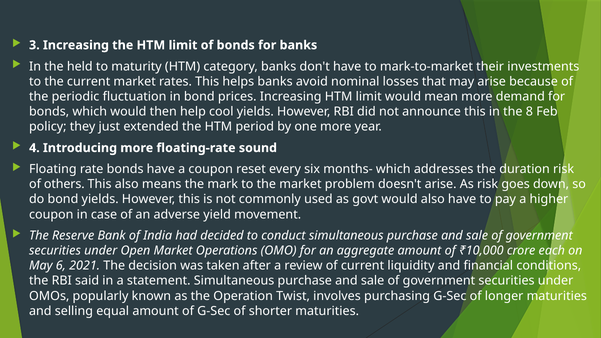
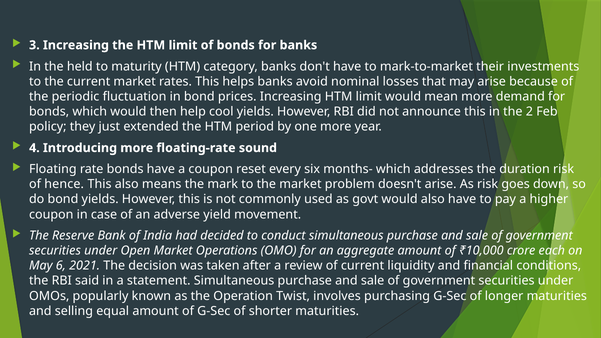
8: 8 -> 2
others: others -> hence
